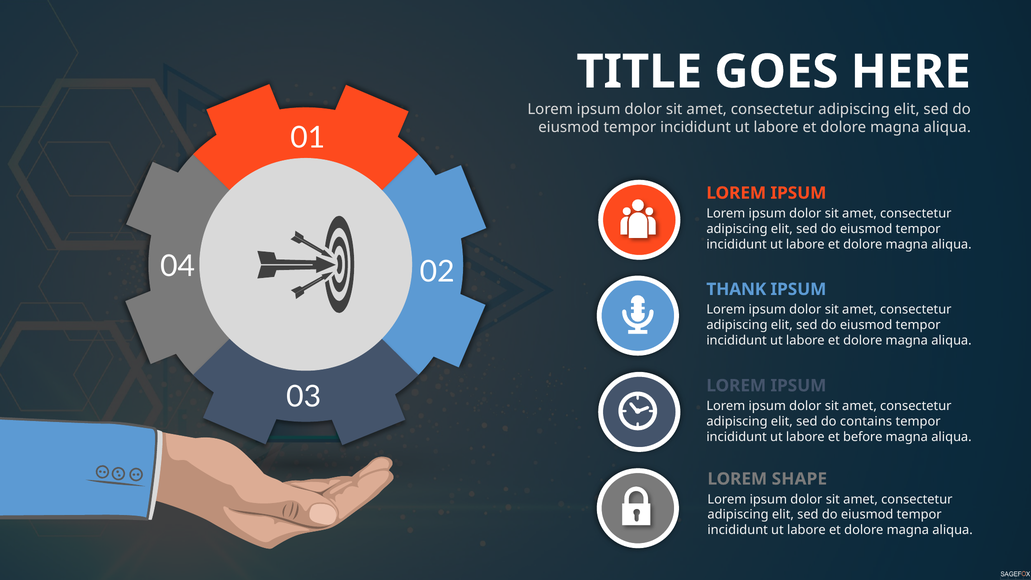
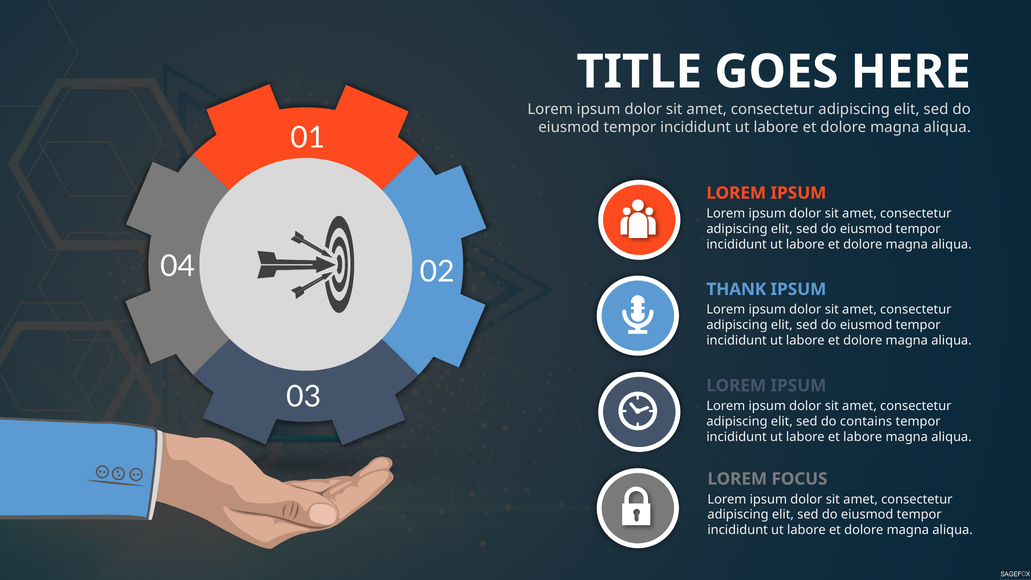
et before: before -> labore
SHAPE: SHAPE -> FOCUS
